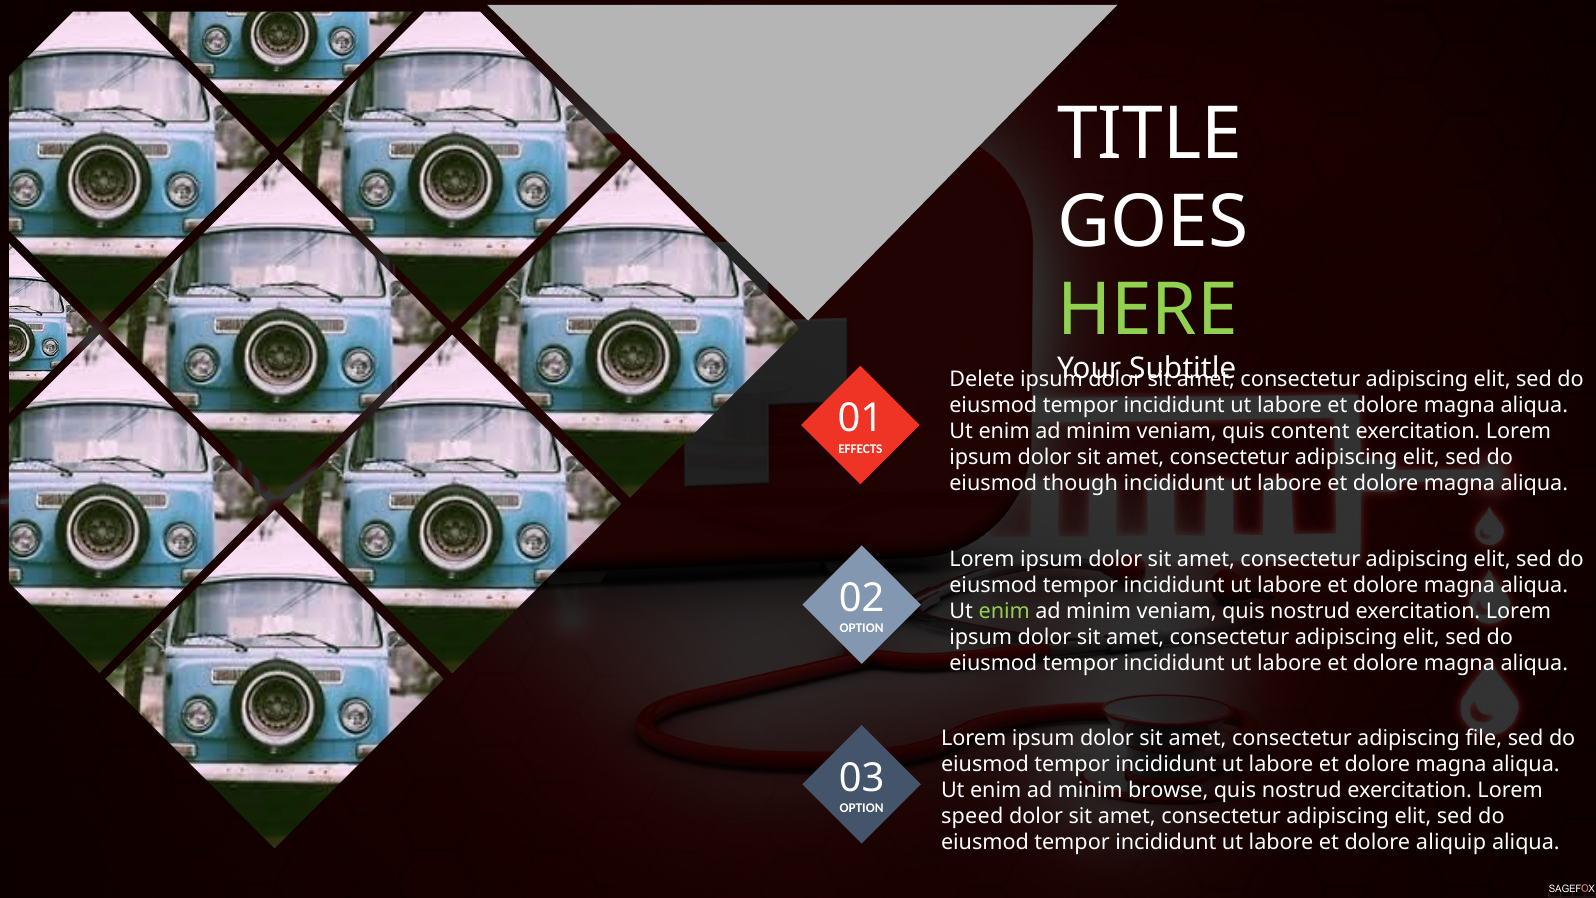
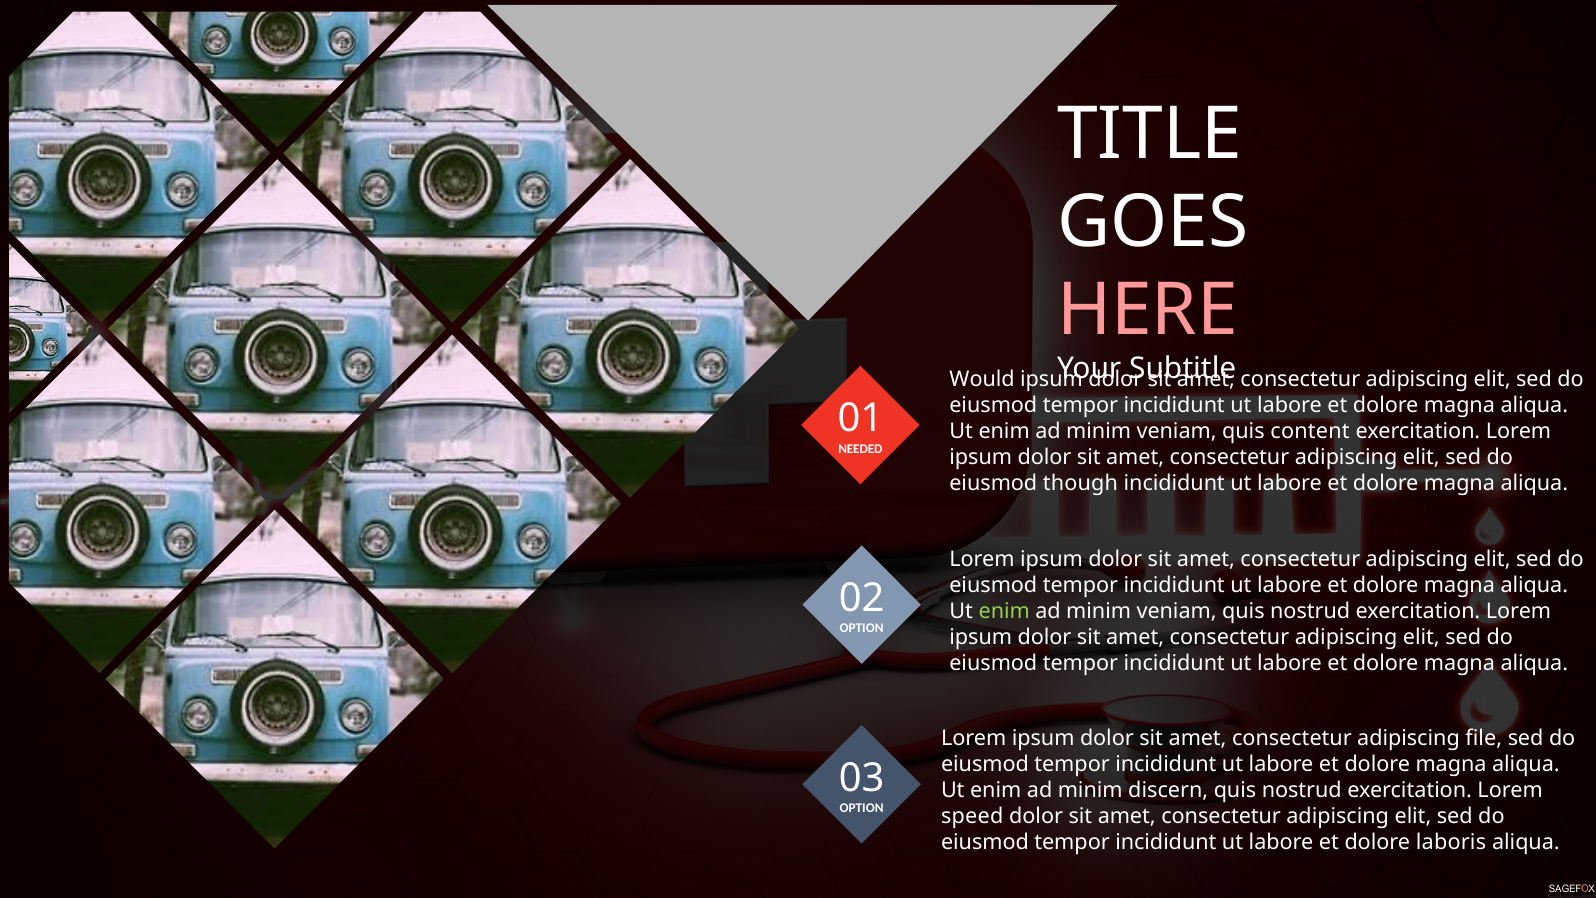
HERE colour: light green -> pink
Delete: Delete -> Would
EFFECTS: EFFECTS -> NEEDED
browse: browse -> discern
aliquip: aliquip -> laboris
